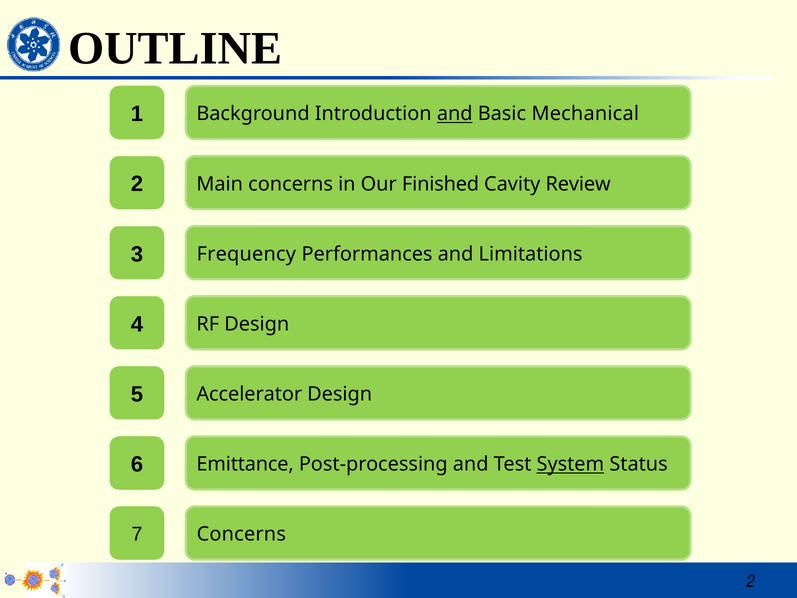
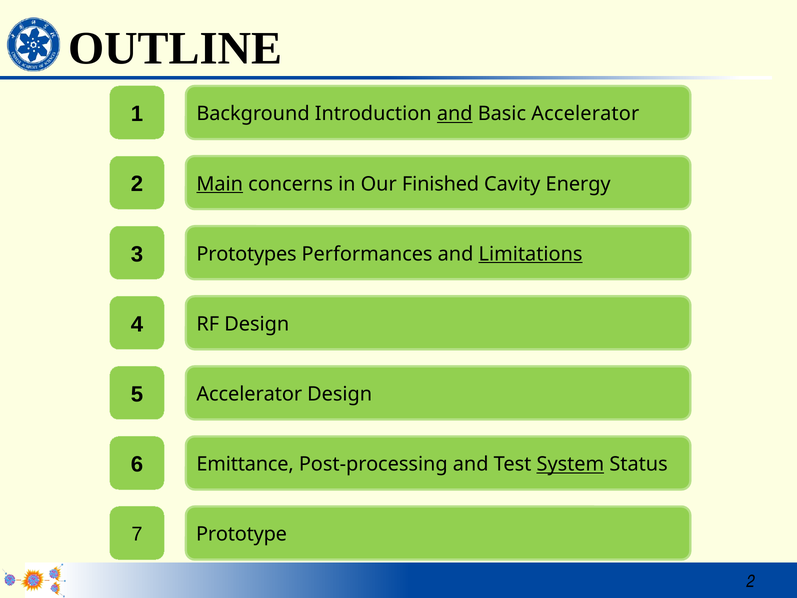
Basic Mechanical: Mechanical -> Accelerator
Main underline: none -> present
Review: Review -> Energy
Frequency: Frequency -> Prototypes
Limitations underline: none -> present
Concerns at (241, 534): Concerns -> Prototype
